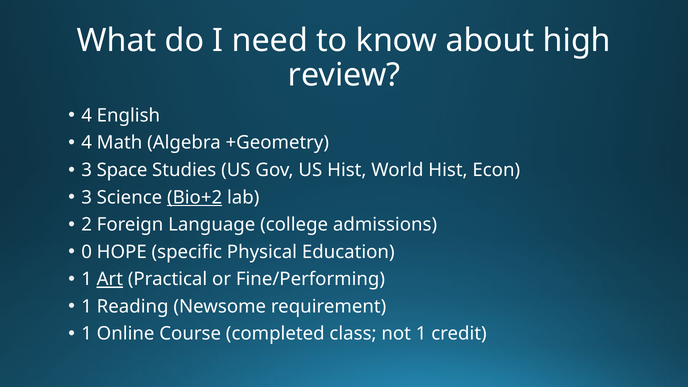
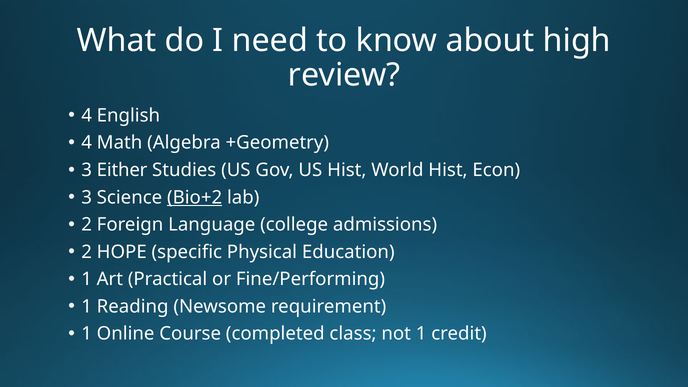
Space: Space -> Either
0 at (87, 252): 0 -> 2
Art underline: present -> none
